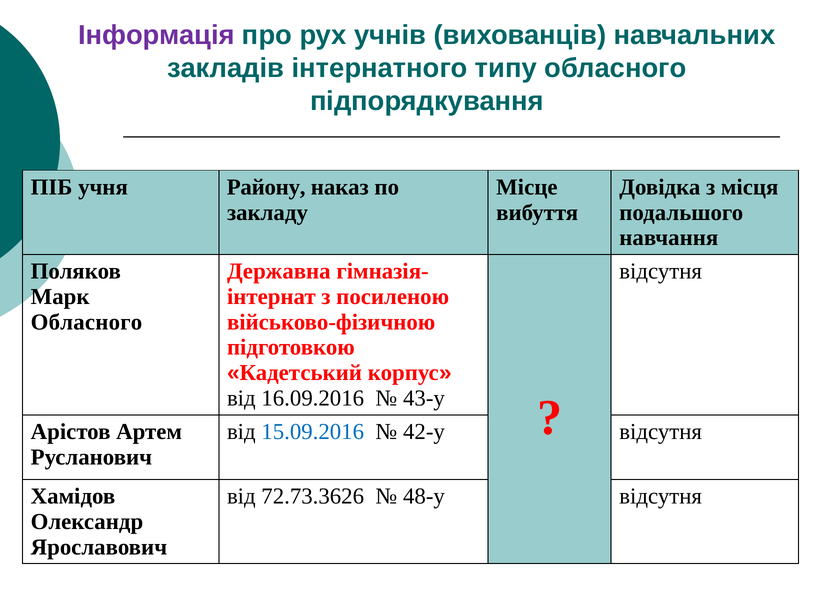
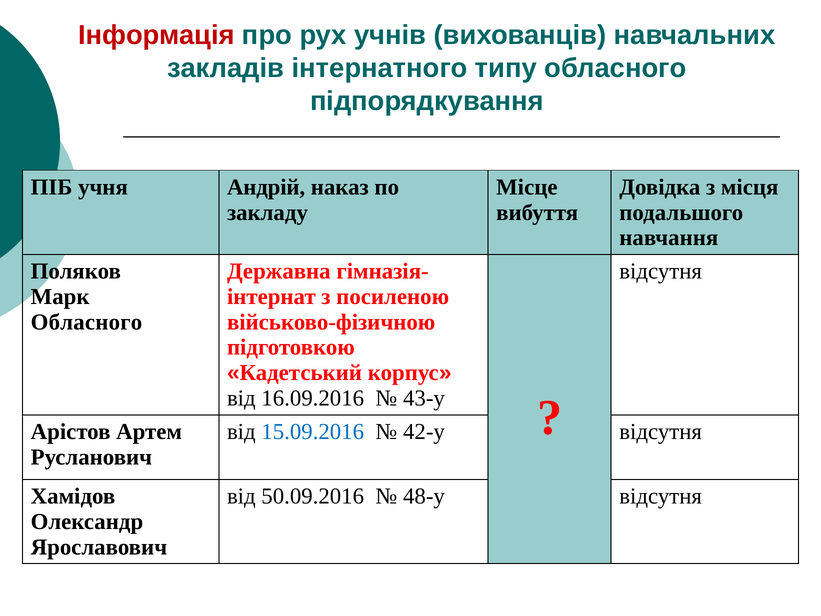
Інформація colour: purple -> red
Району: Району -> Андрій
72.73.3626: 72.73.3626 -> 50.09.2016
